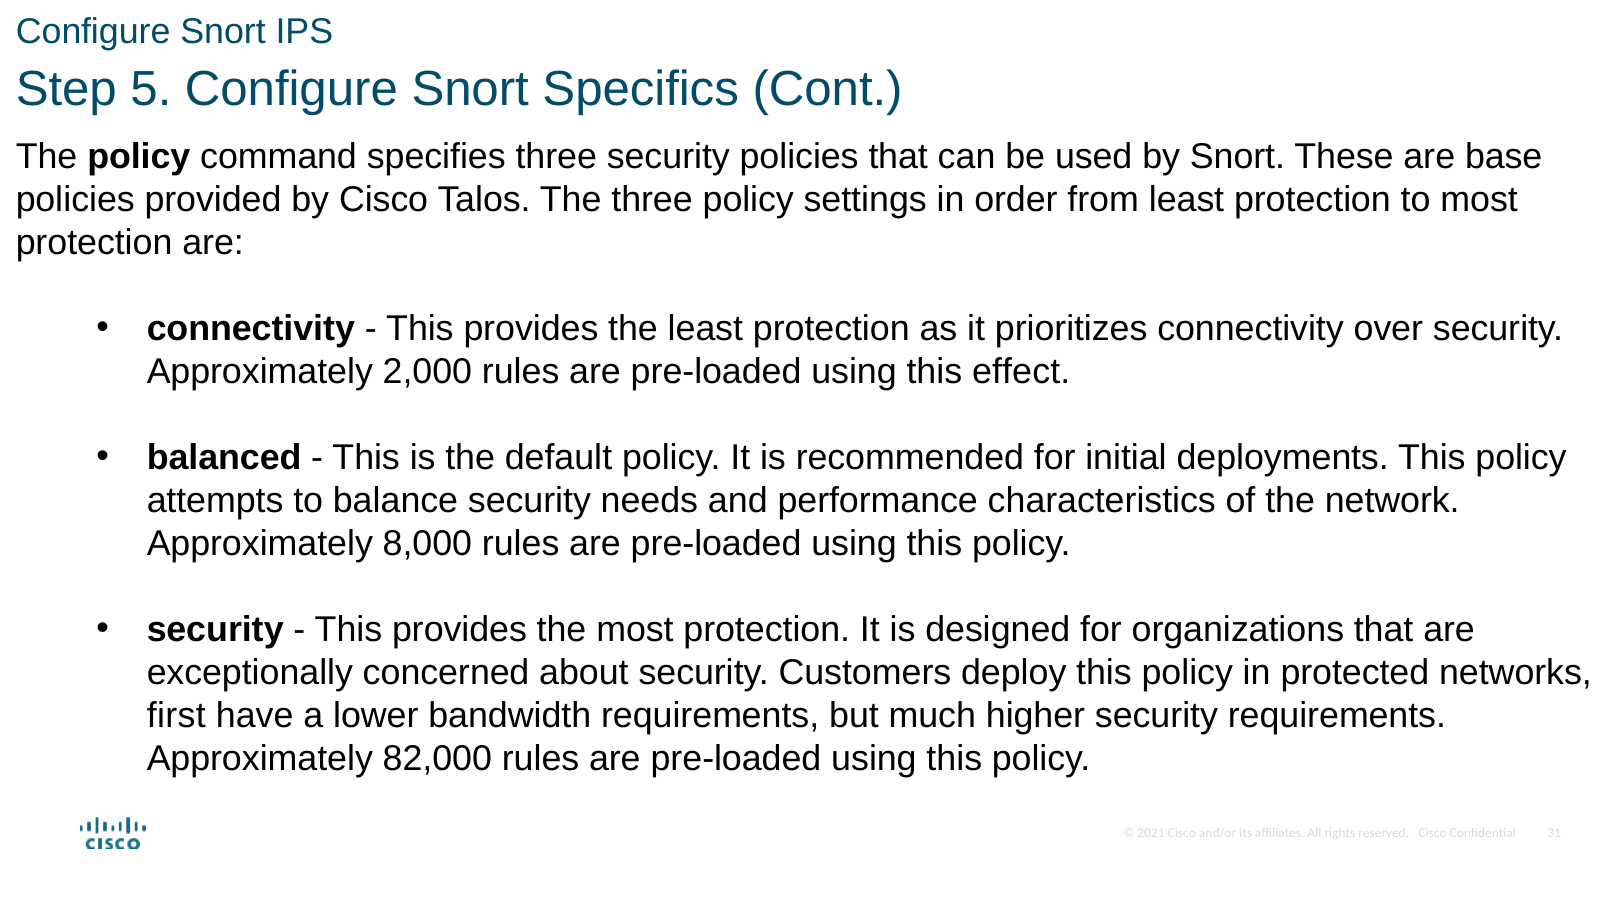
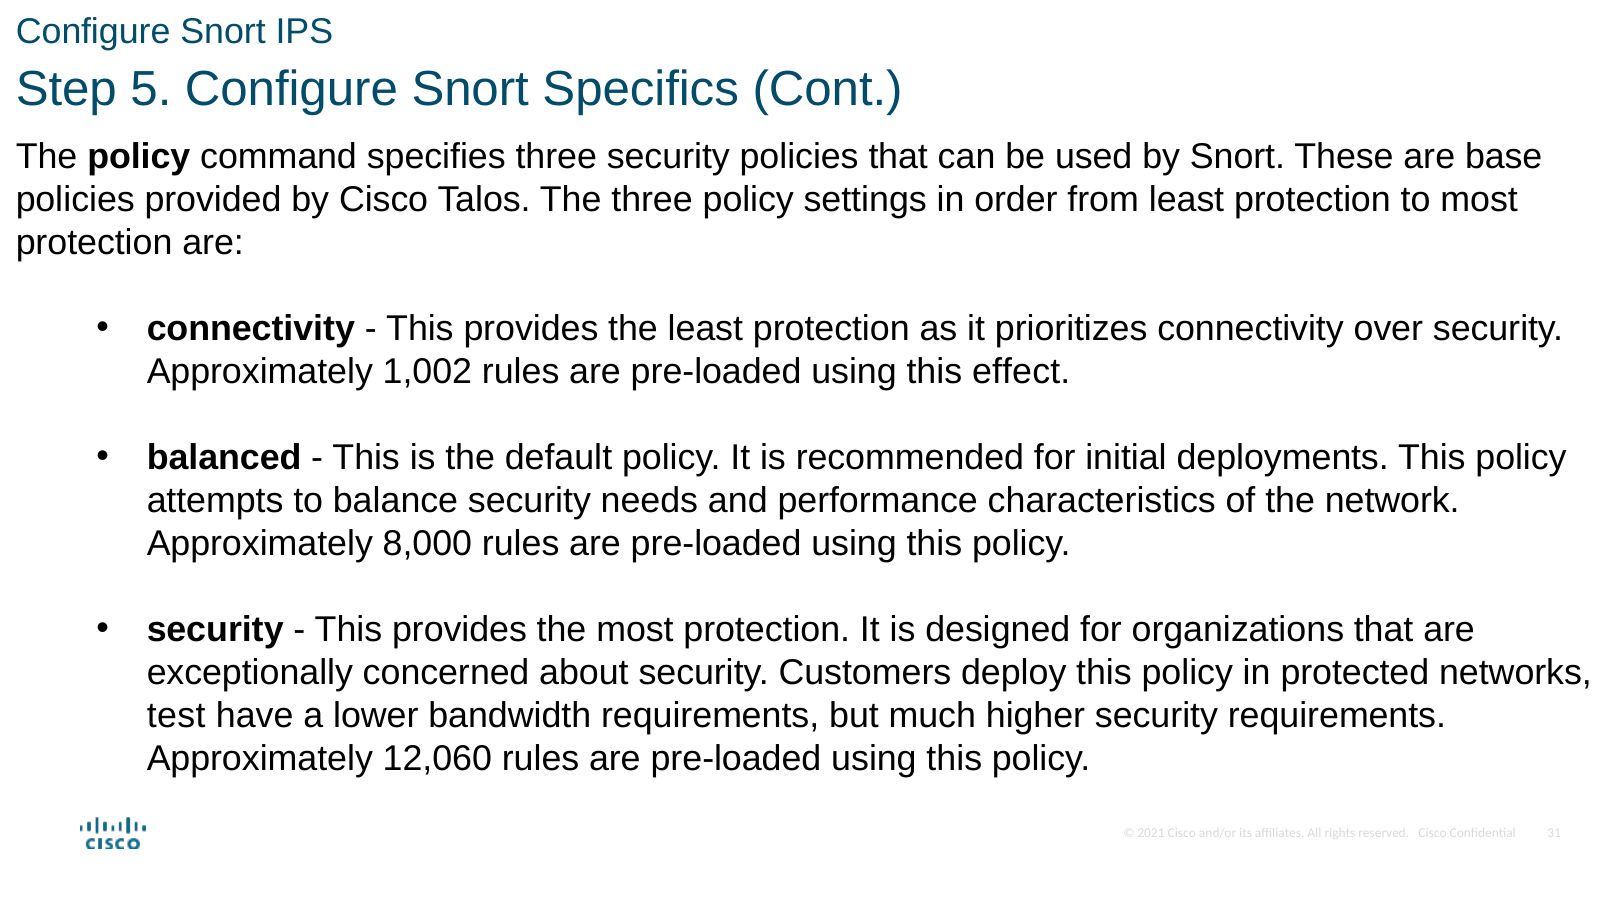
2,000: 2,000 -> 1,002
first: first -> test
82,000: 82,000 -> 12,060
